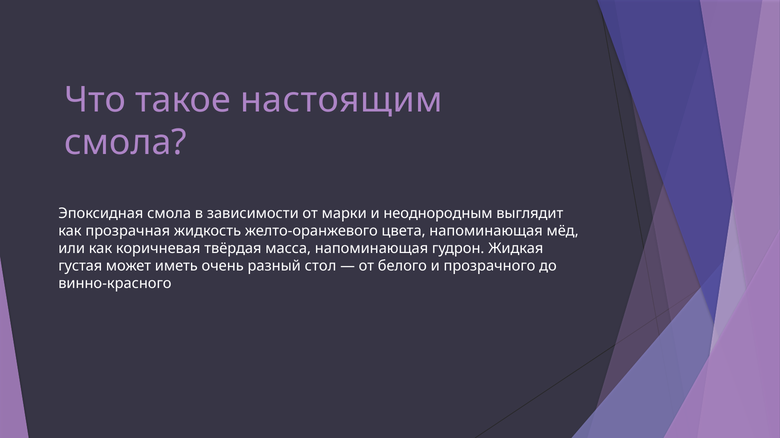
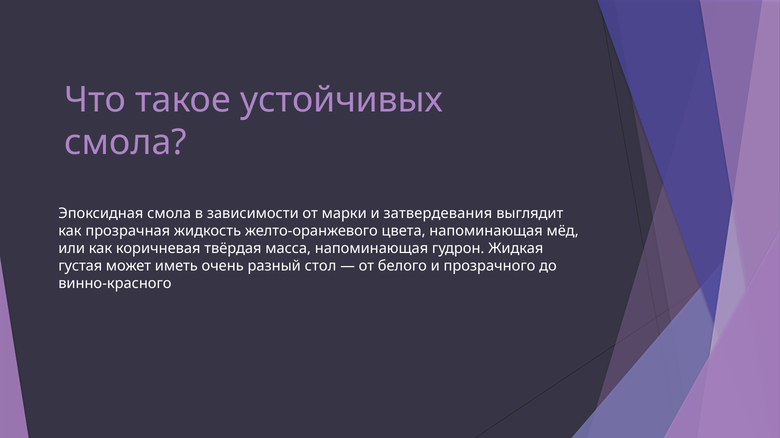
настоящим: настоящим -> устойчивых
неоднородным: неоднородным -> затвердевания
